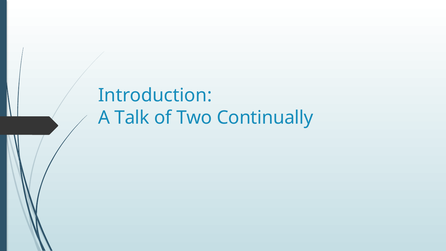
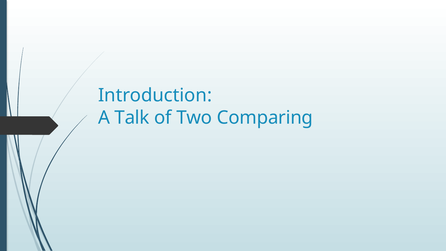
Continually: Continually -> Comparing
